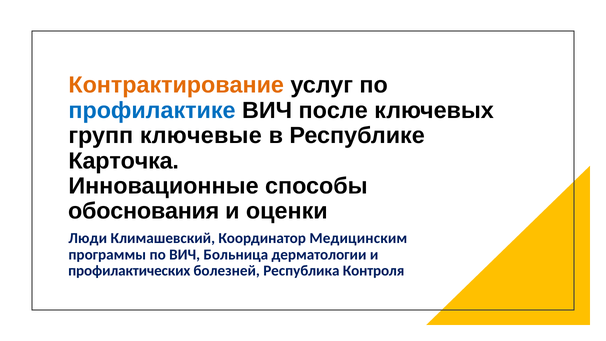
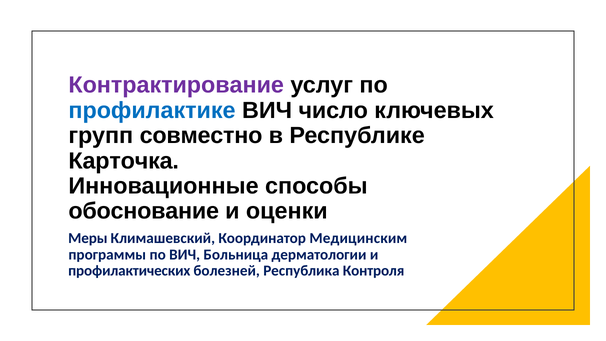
Контрактирование colour: orange -> purple
после: после -> число
ключевые: ключевые -> совместно
обоснования: обоснования -> обоснование
Люди: Люди -> Меры
